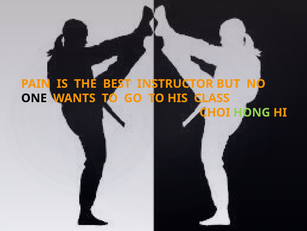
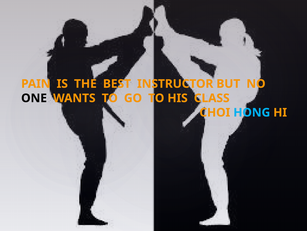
HONG colour: light green -> light blue
